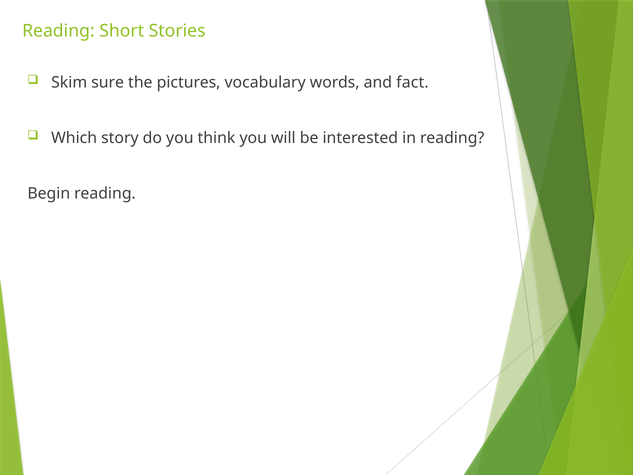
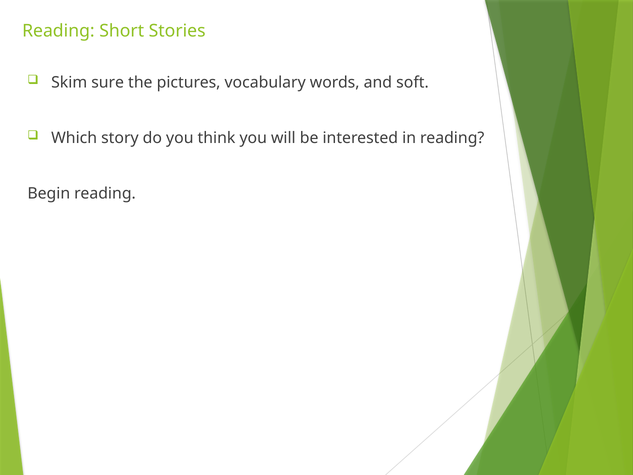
fact: fact -> soft
